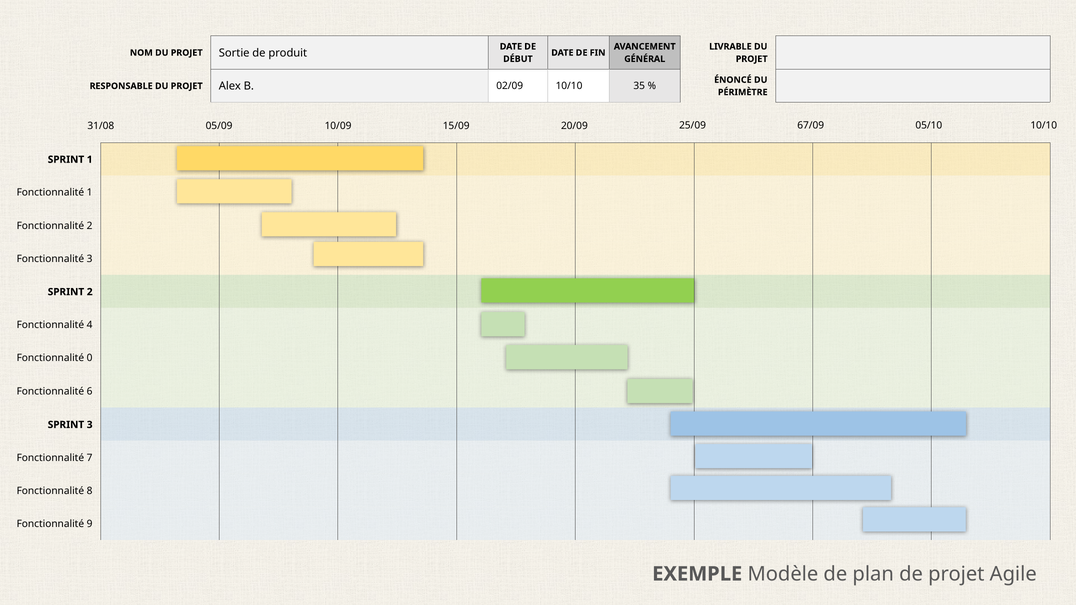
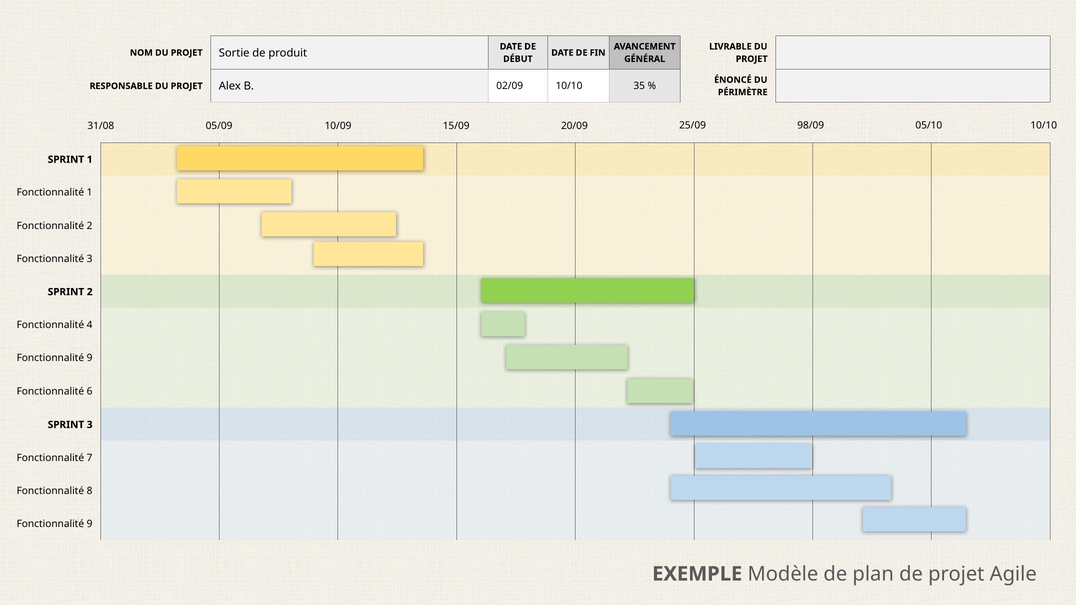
67/09: 67/09 -> 98/09
0 at (90, 358): 0 -> 9
